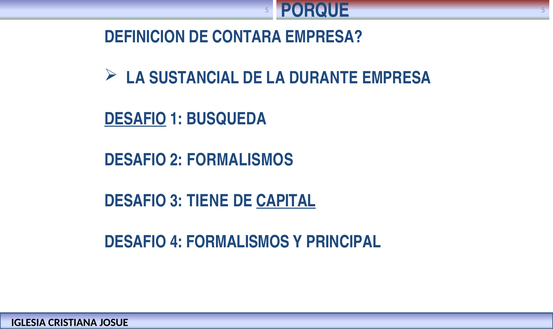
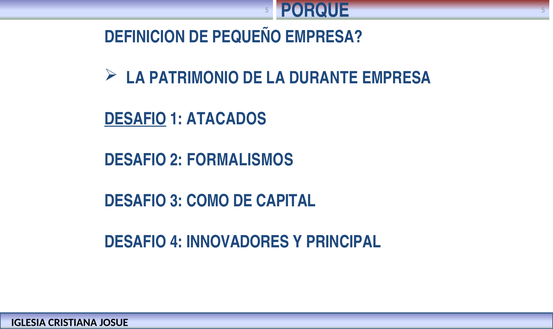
CONTARA: CONTARA -> PEQUEÑO
SUSTANCIAL: SUSTANCIAL -> PATRIMONIO
BUSQUEDA: BUSQUEDA -> ATACADOS
TIENE: TIENE -> COMO
CAPITAL underline: present -> none
4 FORMALISMOS: FORMALISMOS -> INNOVADORES
